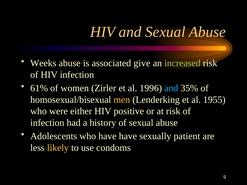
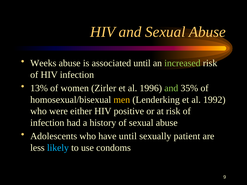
associated give: give -> until
61%: 61% -> 13%
and at (171, 88) colour: light blue -> light green
1955: 1955 -> 1992
have have: have -> until
likely colour: yellow -> light blue
